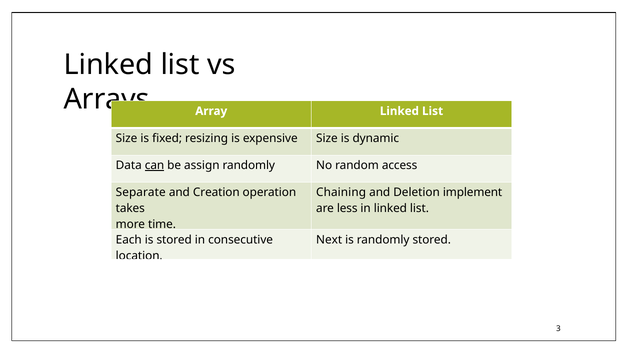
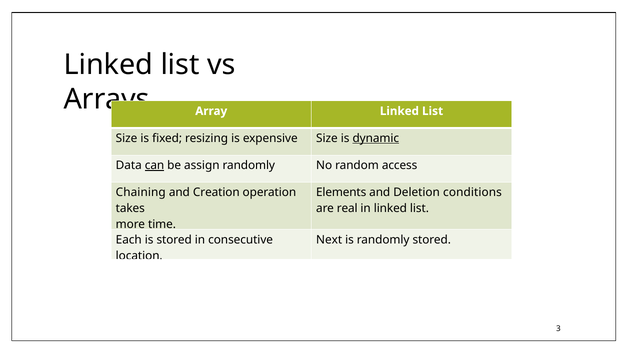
dynamic underline: none -> present
Separate: Separate -> Chaining
Chaining: Chaining -> Elements
implement: implement -> conditions
less: less -> real
